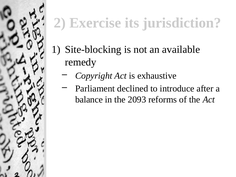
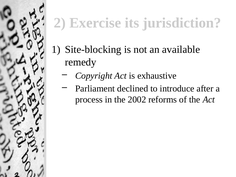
balance: balance -> process
2093: 2093 -> 2002
